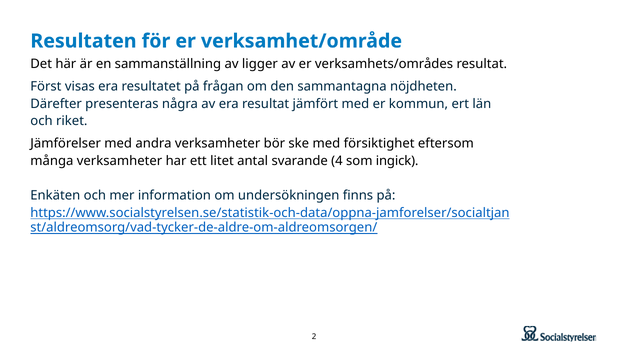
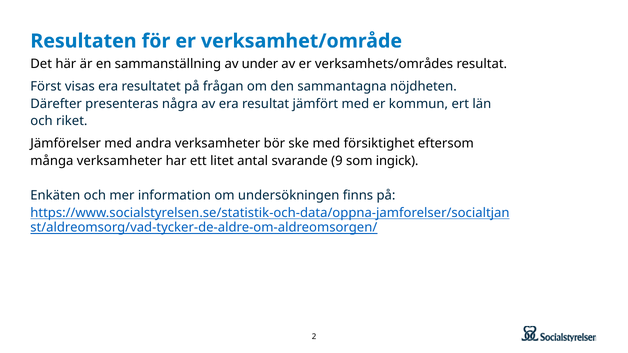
ligger: ligger -> under
4: 4 -> 9
